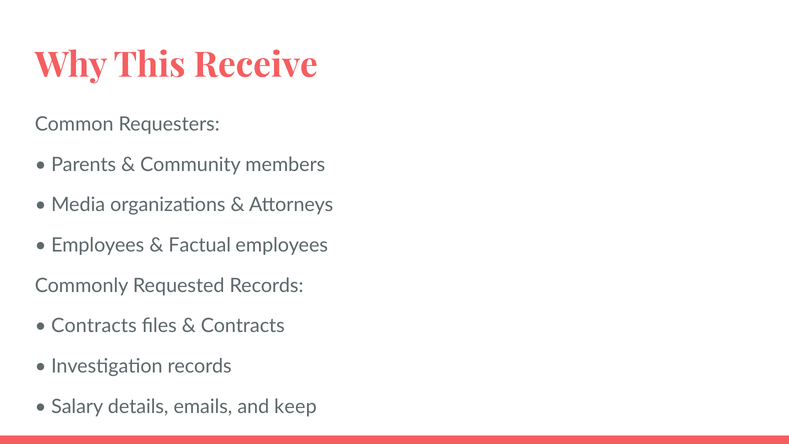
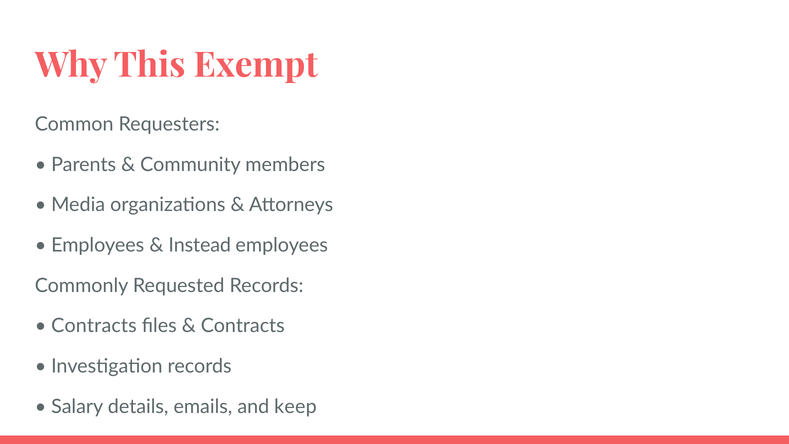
Receive: Receive -> Exempt
Factual: Factual -> Instead
